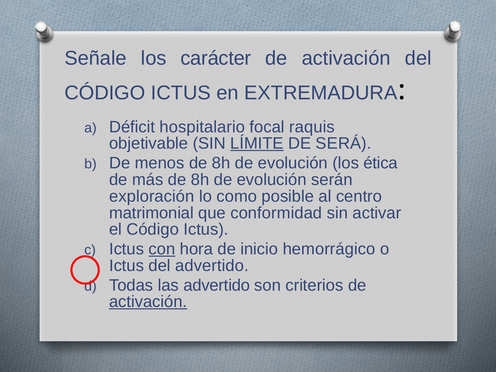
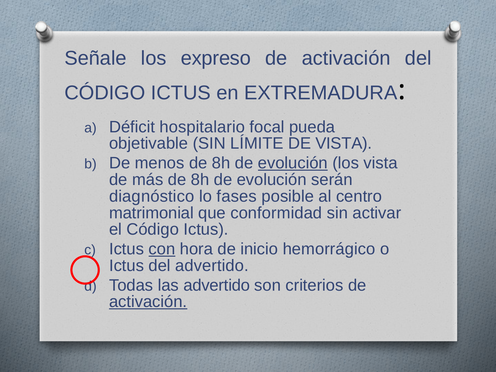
carácter: carácter -> expreso
raquis: raquis -> pueda
LÍMITE underline: present -> none
DE SERÁ: SERÁ -> VISTA
evolución at (293, 163) underline: none -> present
los ética: ética -> vista
exploración: exploración -> diagnóstico
como: como -> fases
